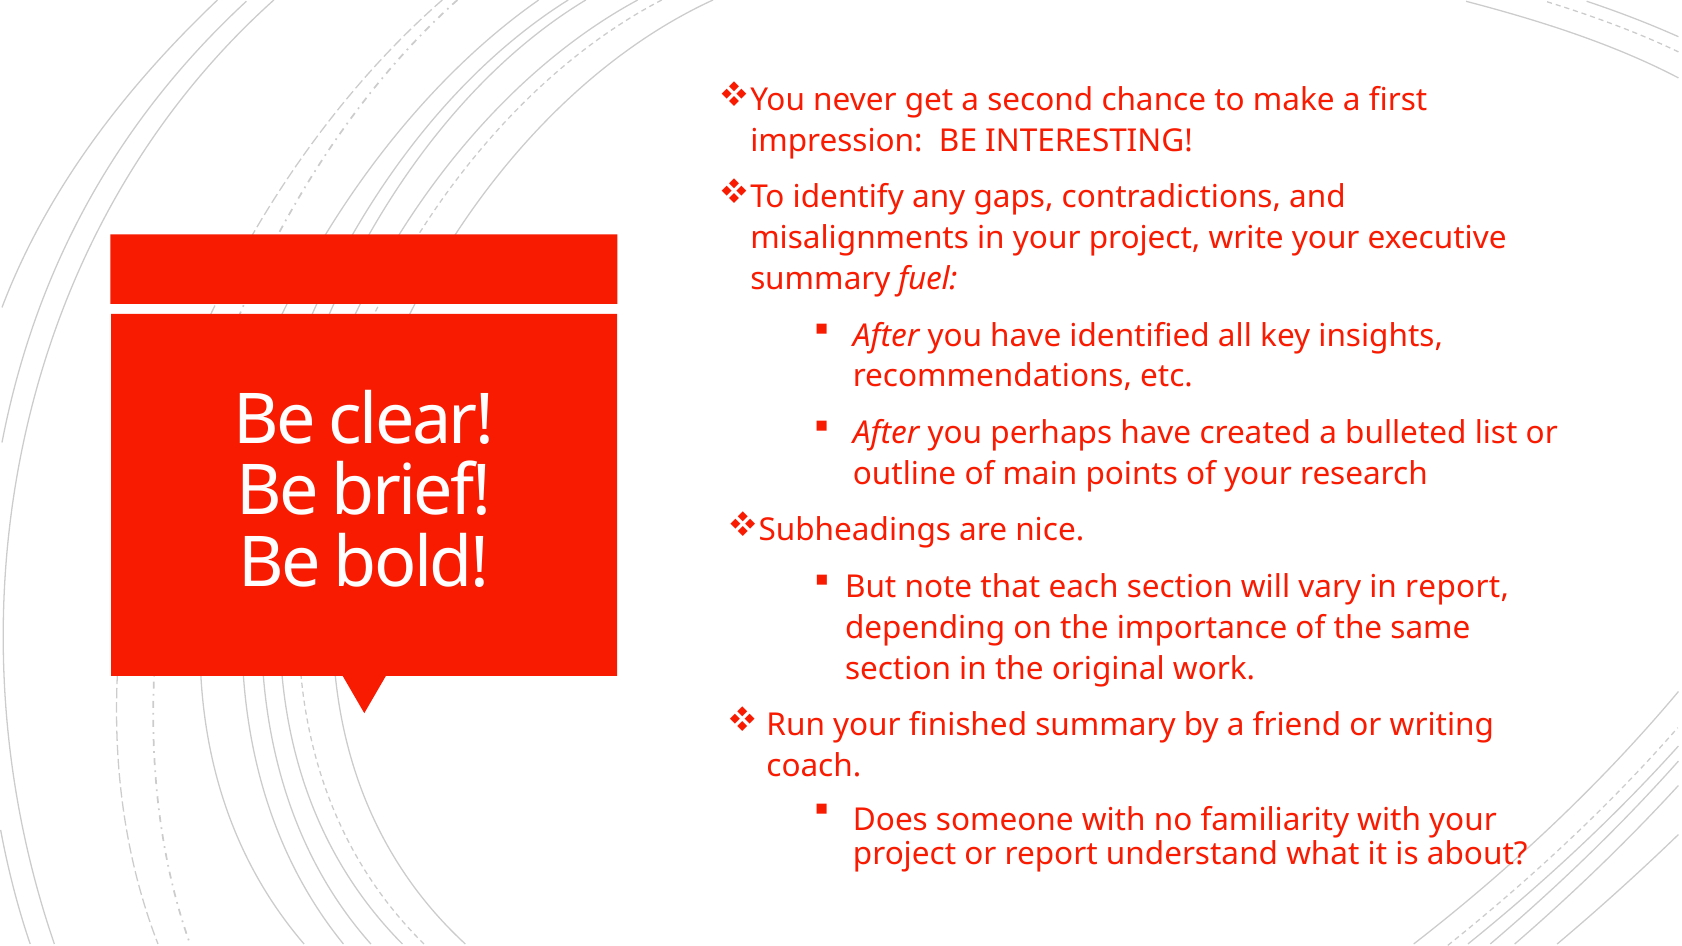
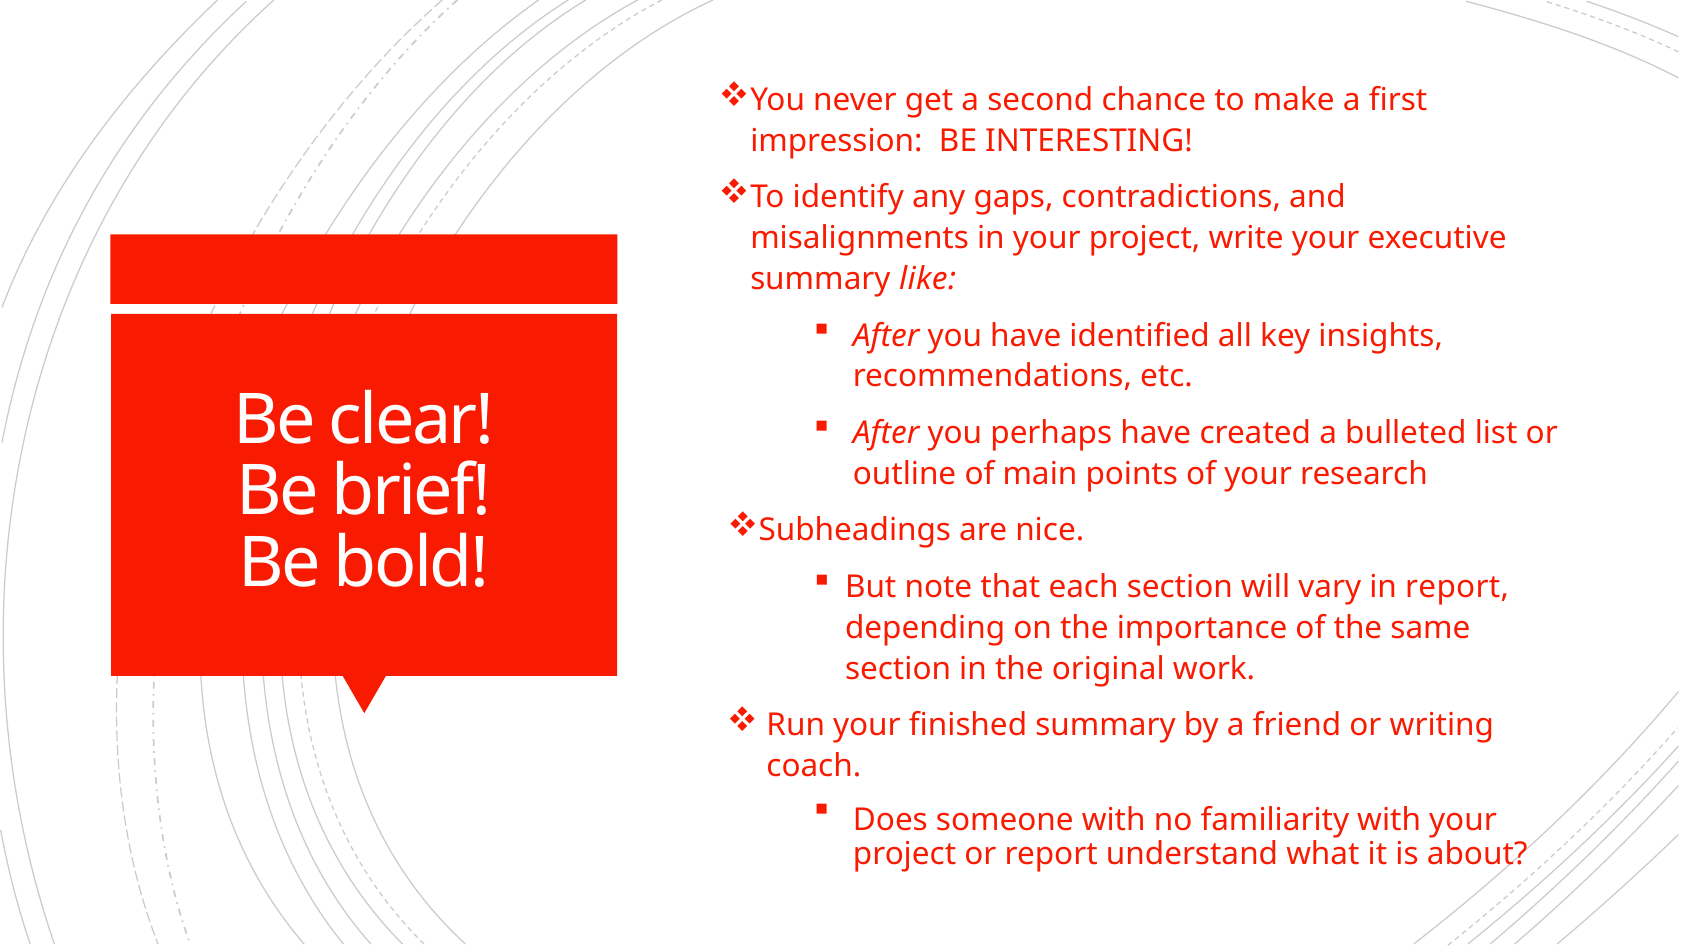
fuel: fuel -> like
